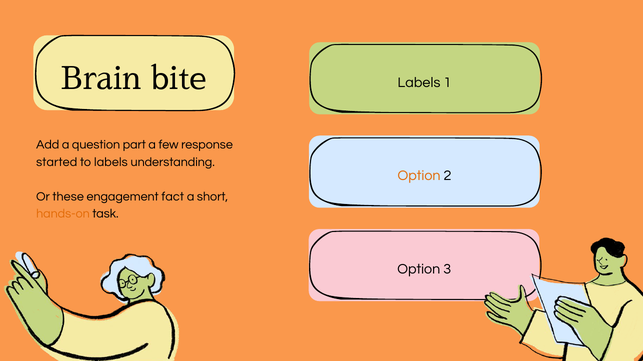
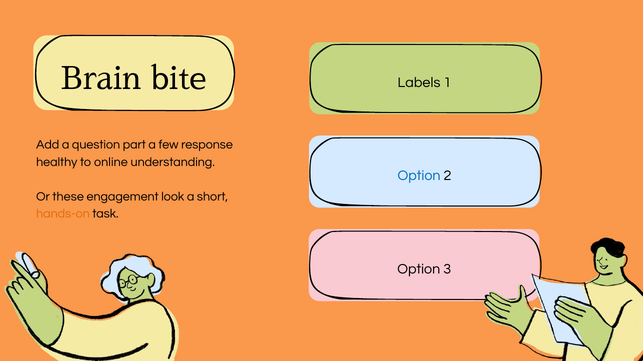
started: started -> healthy
to labels: labels -> online
Option at (419, 176) colour: orange -> blue
fact: fact -> look
